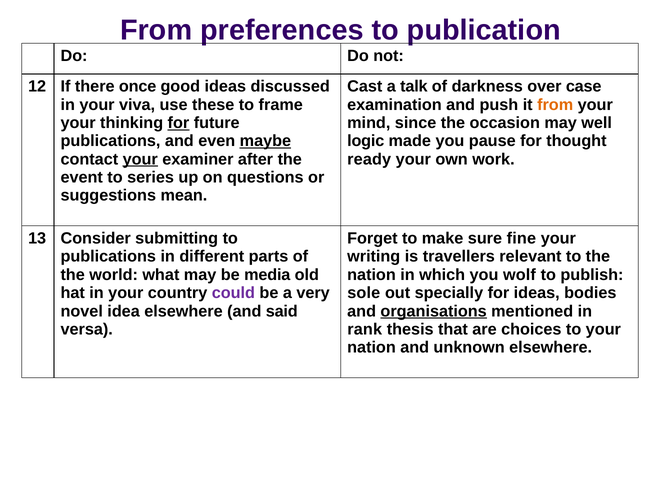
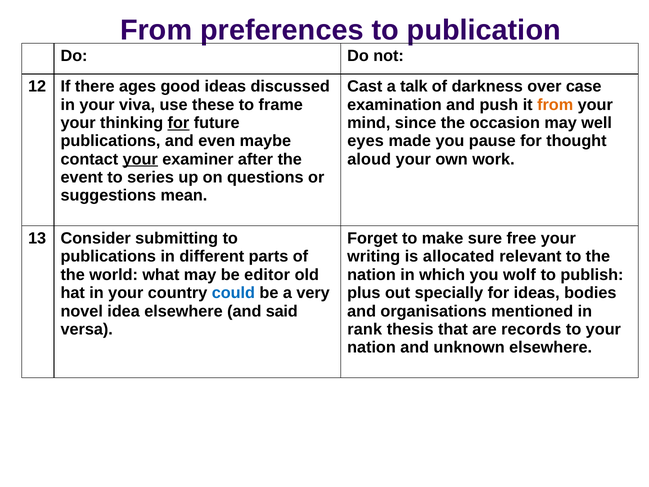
once: once -> ages
maybe underline: present -> none
logic: logic -> eyes
ready: ready -> aloud
fine: fine -> free
travellers: travellers -> allocated
media: media -> editor
could colour: purple -> blue
sole: sole -> plus
organisations underline: present -> none
choices: choices -> records
